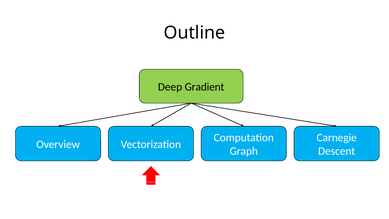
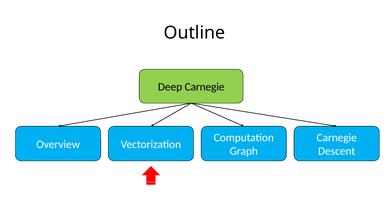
Deep Gradient: Gradient -> Carnegie
